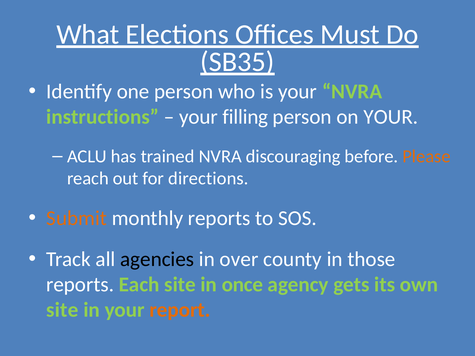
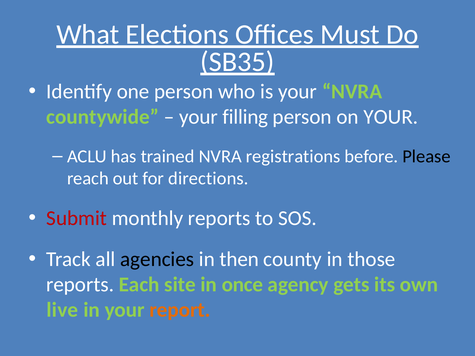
instructions: instructions -> countywide
discouraging: discouraging -> registrations
Please colour: orange -> black
Submit colour: orange -> red
over: over -> then
site at (62, 310): site -> live
